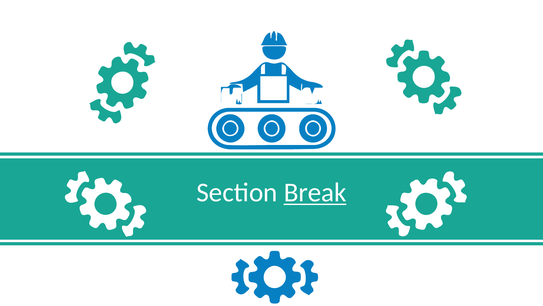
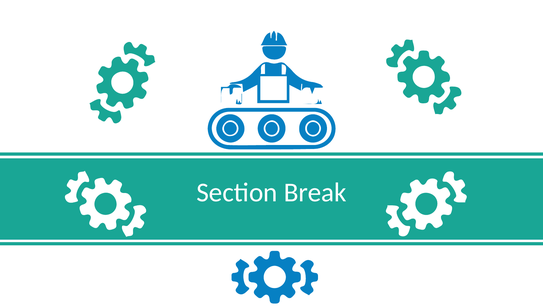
Break underline: present -> none
